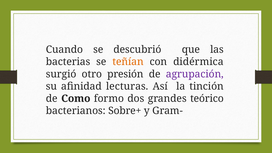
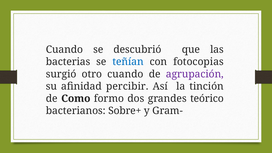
teñían colour: orange -> blue
didérmica: didérmica -> fotocopias
otro presión: presión -> cuando
lecturas: lecturas -> percibir
